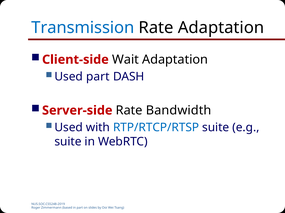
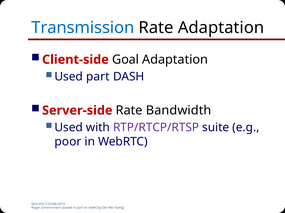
Wait: Wait -> Goal
RTP/RTCP/RTSP colour: blue -> purple
suite at (68, 142): suite -> poor
